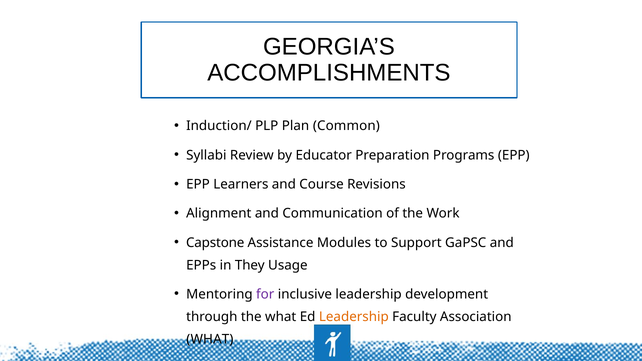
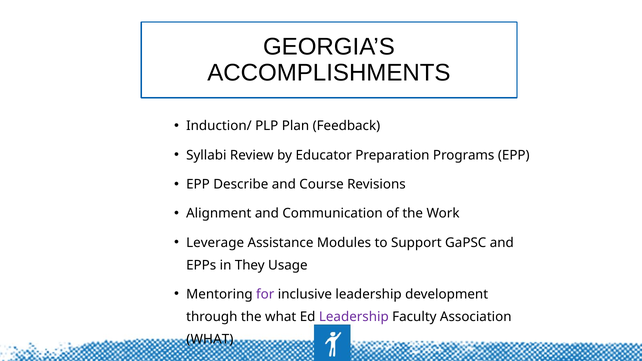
Common: Common -> Feedback
Learners: Learners -> Describe
Capstone: Capstone -> Leverage
Leadership at (354, 317) colour: orange -> purple
